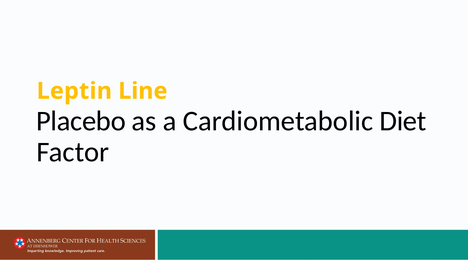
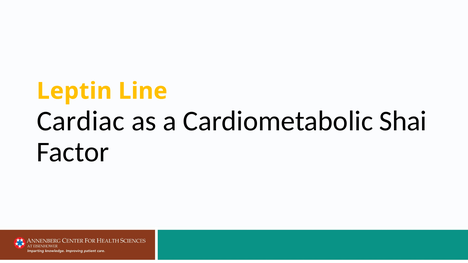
Placebo: Placebo -> Cardiac
Diet: Diet -> Shai
